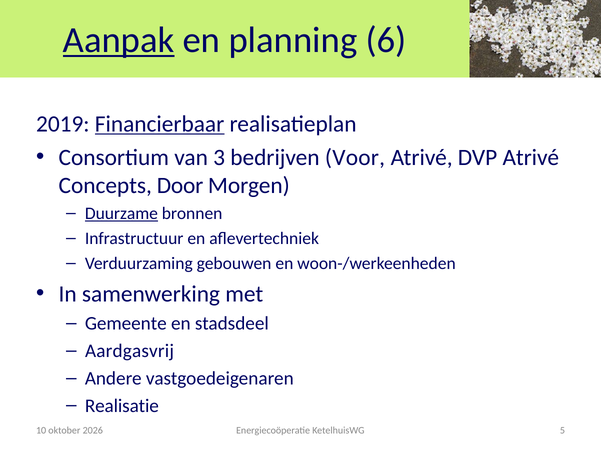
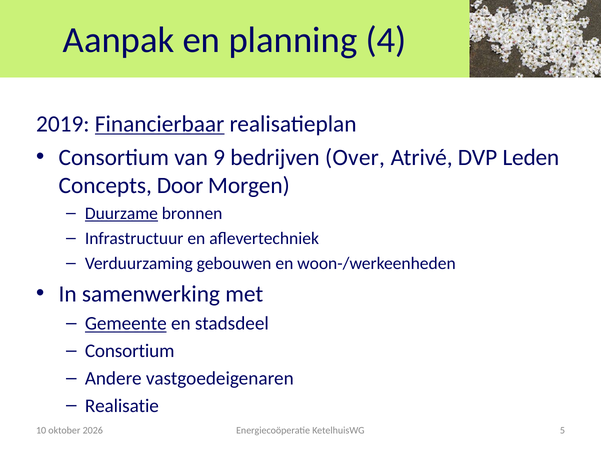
Aanpak underline: present -> none
6: 6 -> 4
3: 3 -> 9
Voor: Voor -> Over
DVP Atrivé: Atrivé -> Leden
Gemeente underline: none -> present
Aardgasvrij at (130, 351): Aardgasvrij -> Consortium
